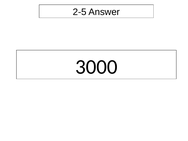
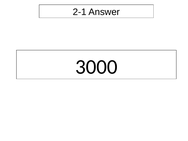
2-5: 2-5 -> 2-1
